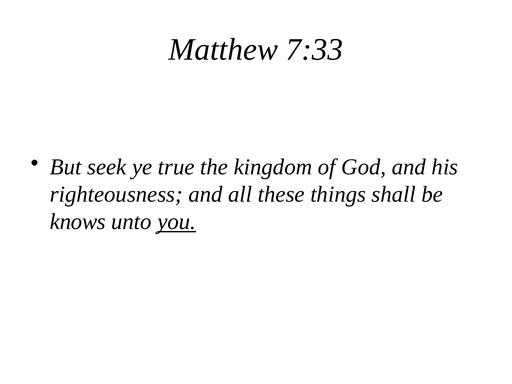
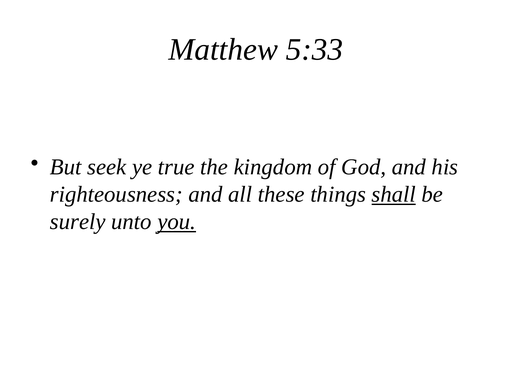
7:33: 7:33 -> 5:33
shall underline: none -> present
knows: knows -> surely
